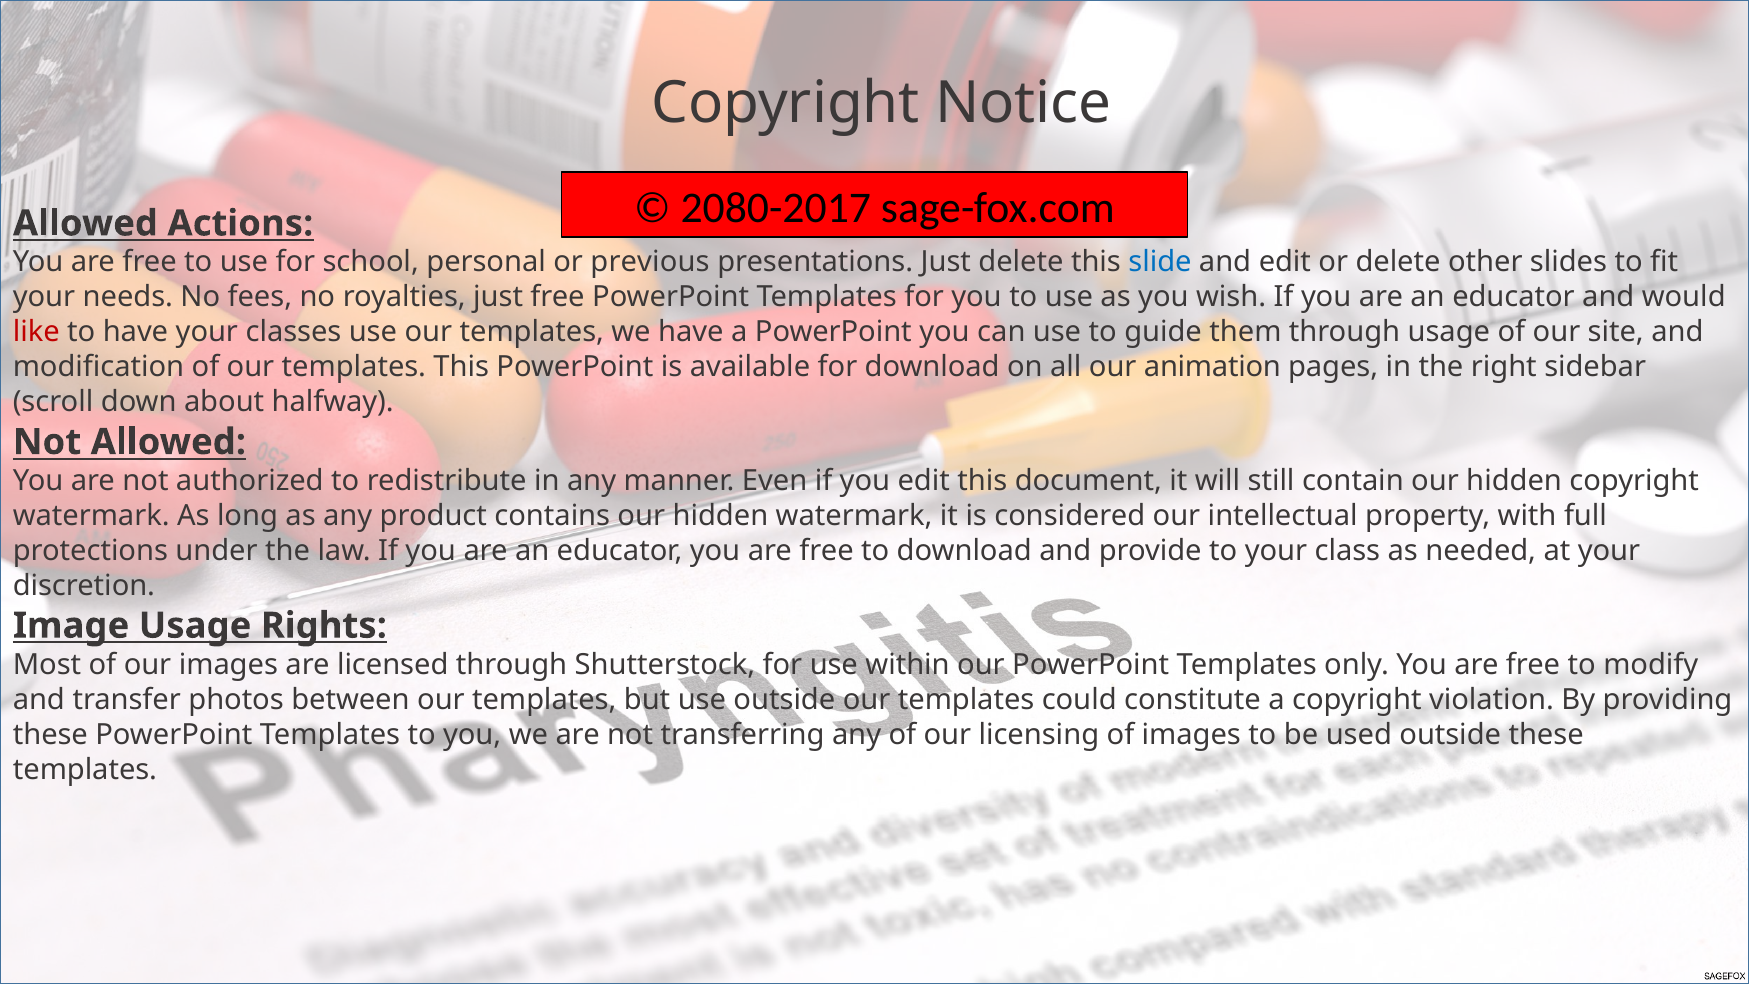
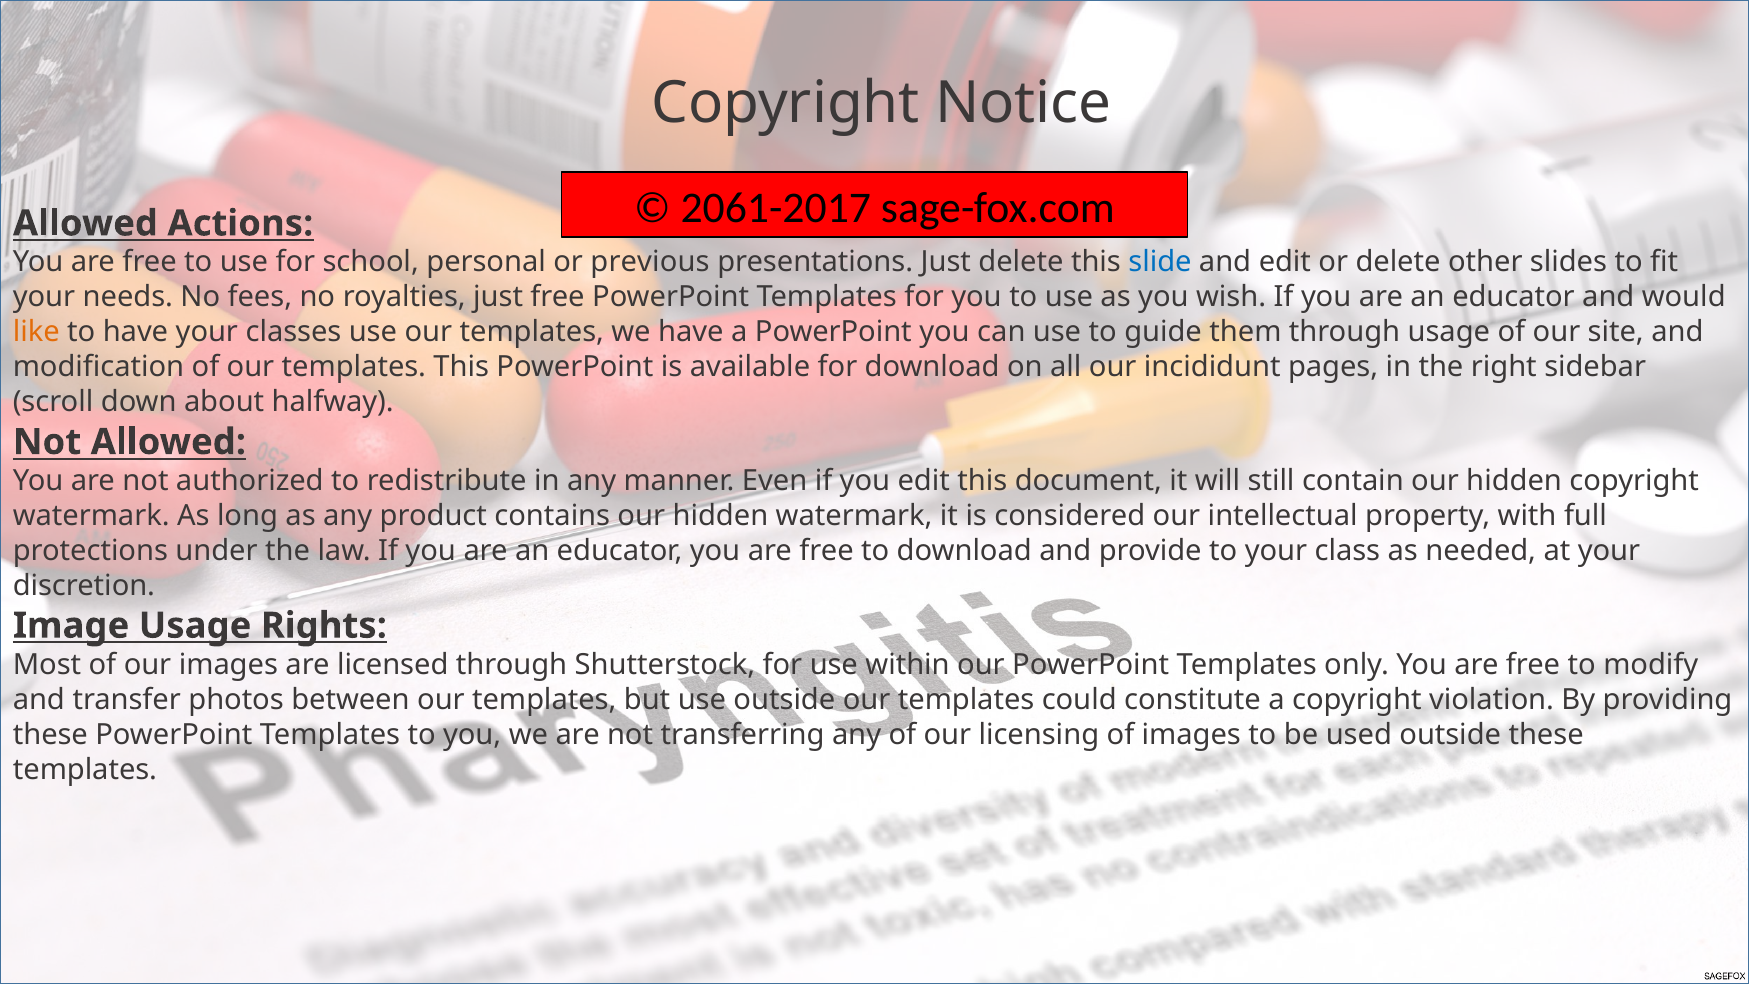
2080-2017: 2080-2017 -> 2061-2017
like colour: red -> orange
animation: animation -> incididunt
